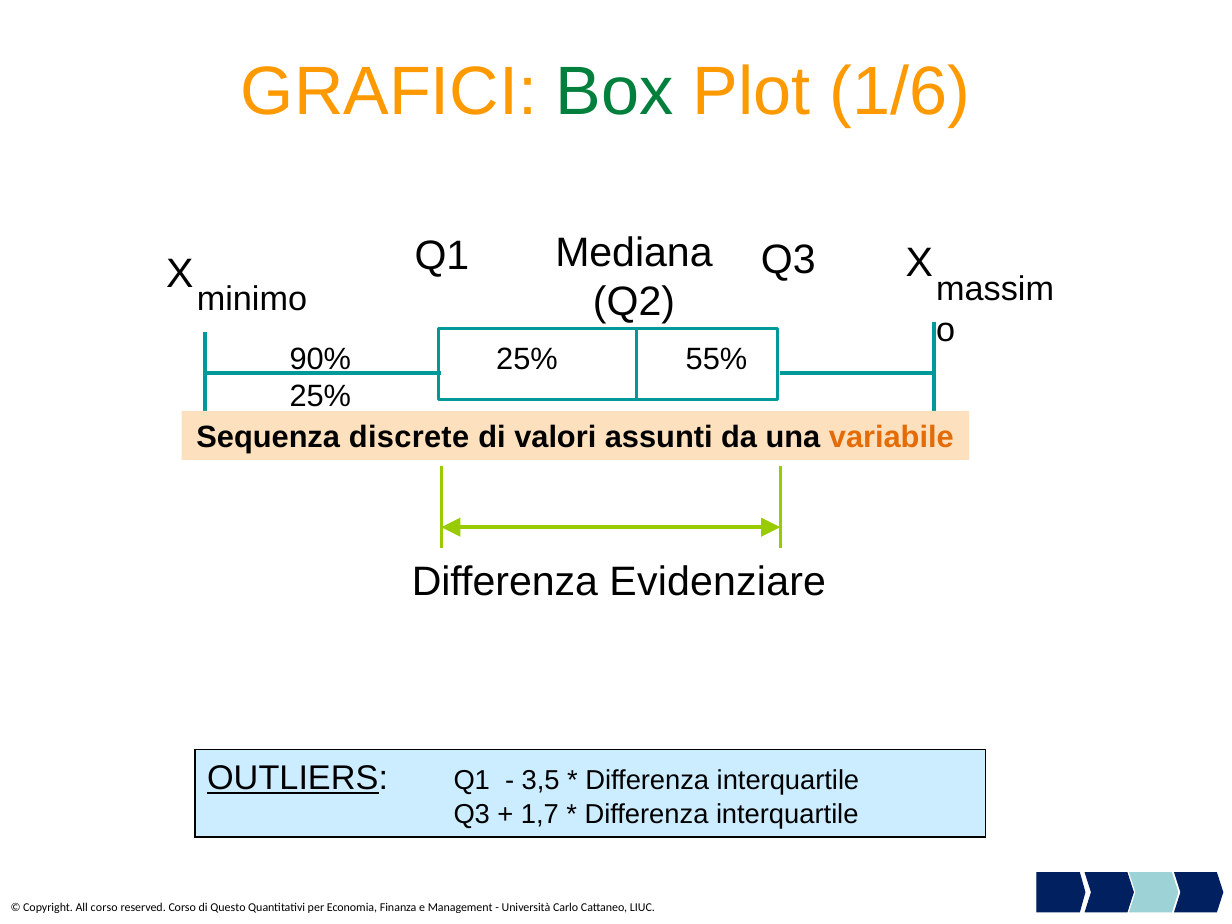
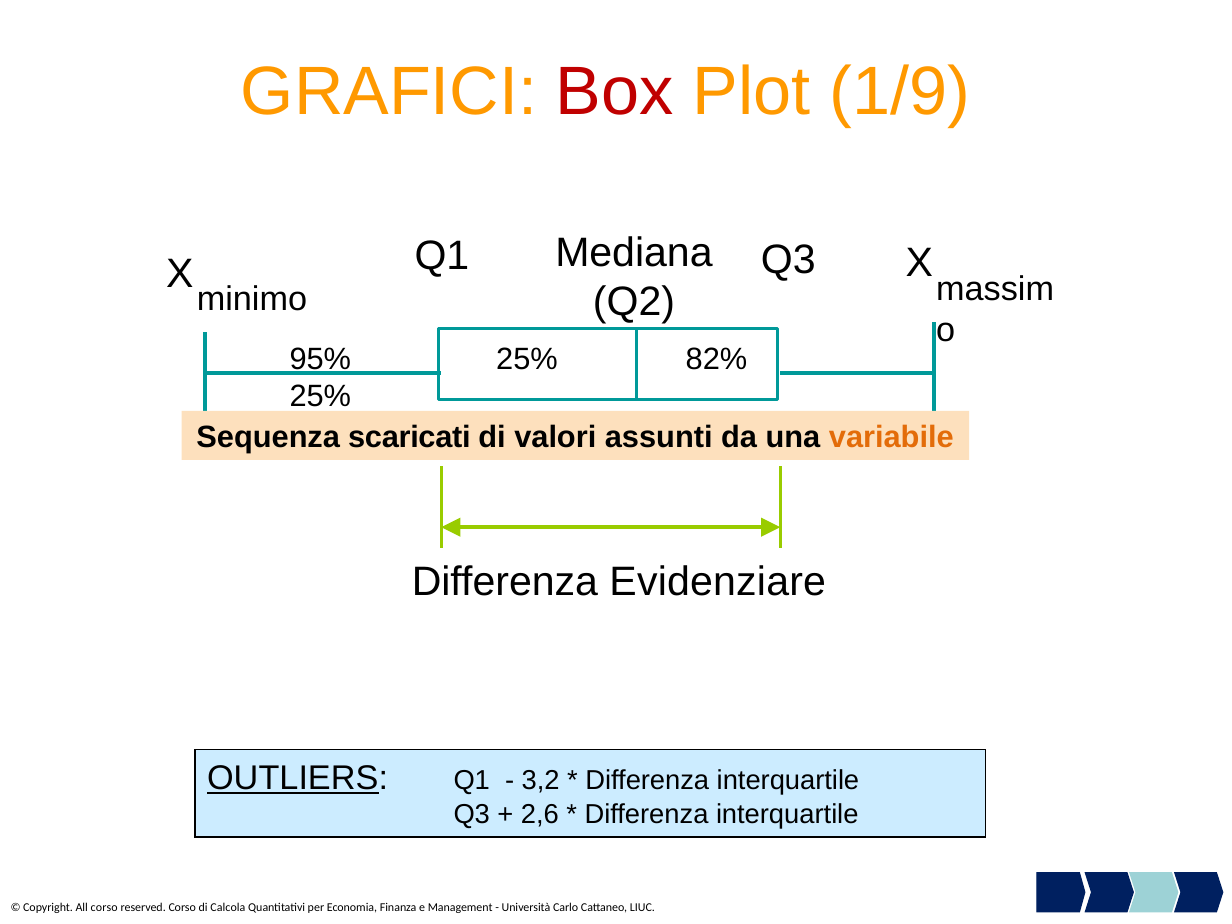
Box colour: green -> red
1/6: 1/6 -> 1/9
90%: 90% -> 95%
55%: 55% -> 82%
discrete: discrete -> scaricati
3,5: 3,5 -> 3,2
1,7: 1,7 -> 2,6
Questo: Questo -> Calcola
